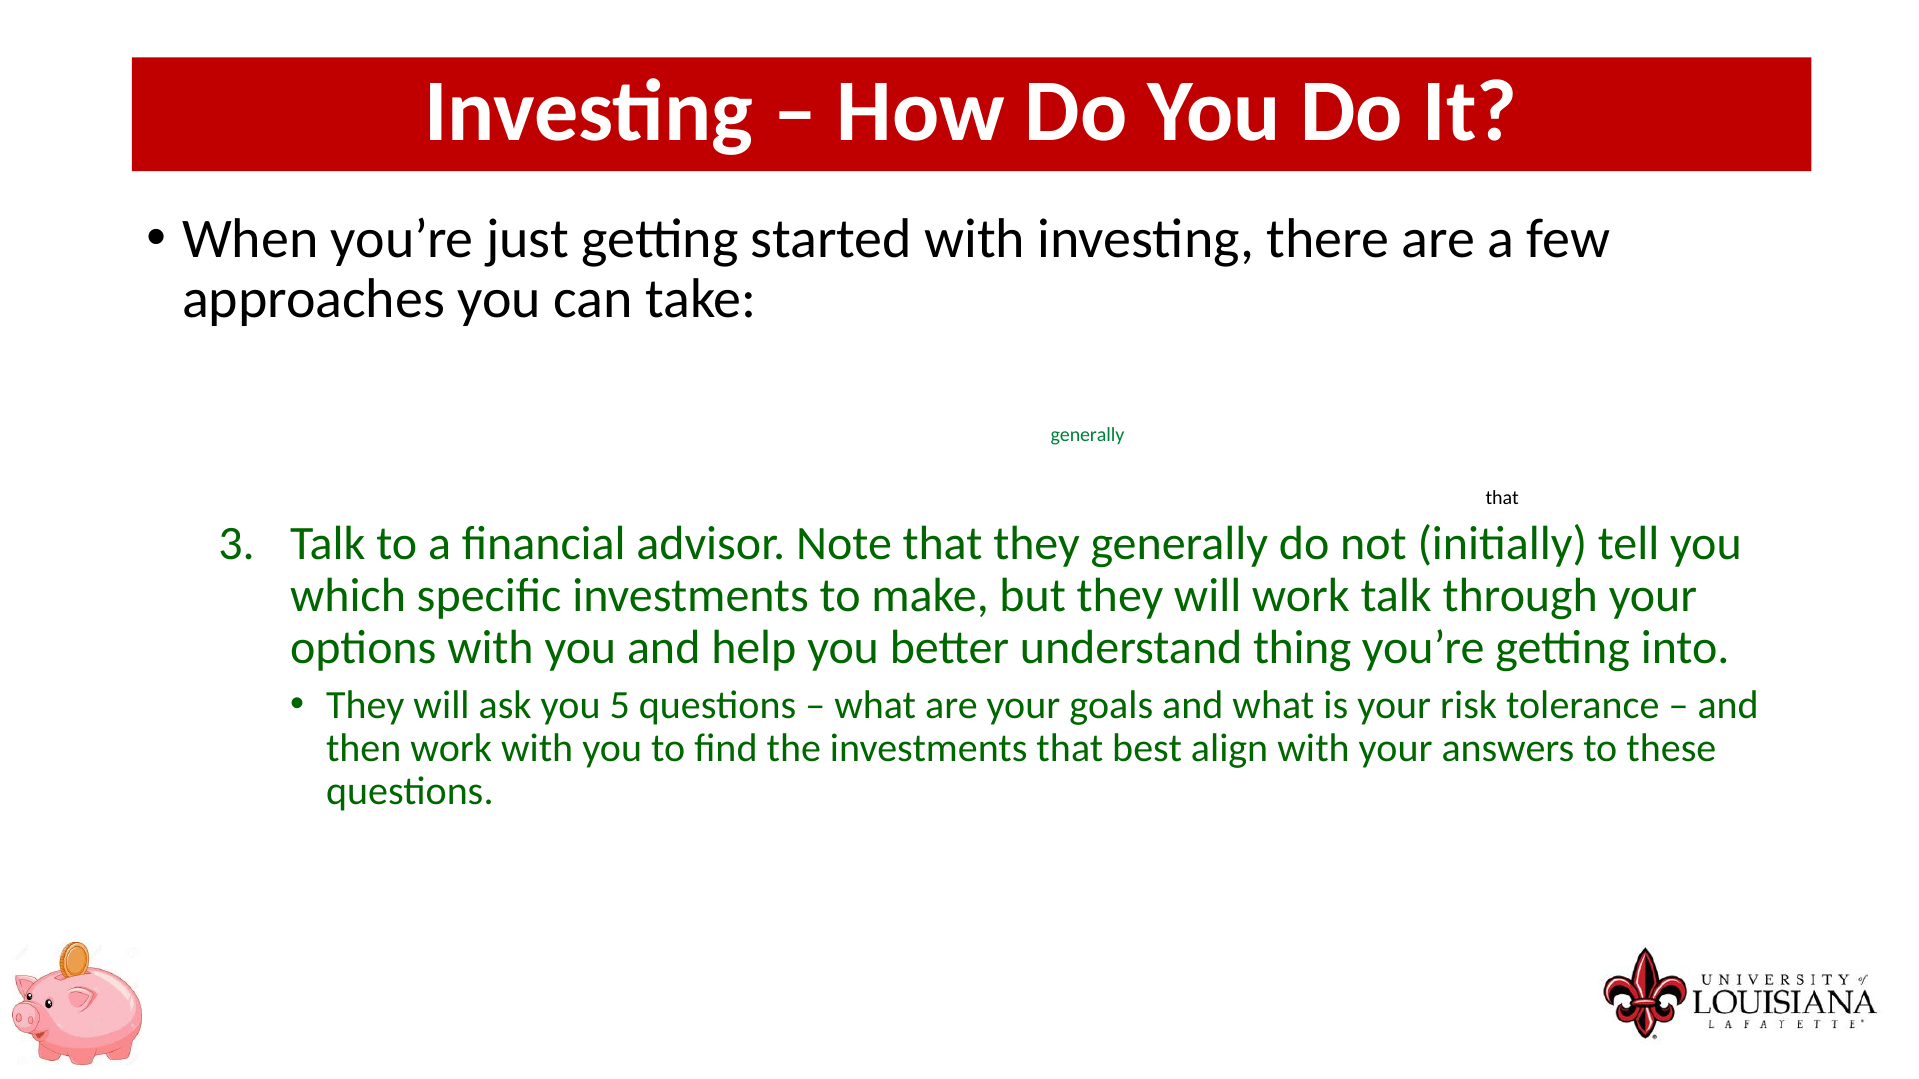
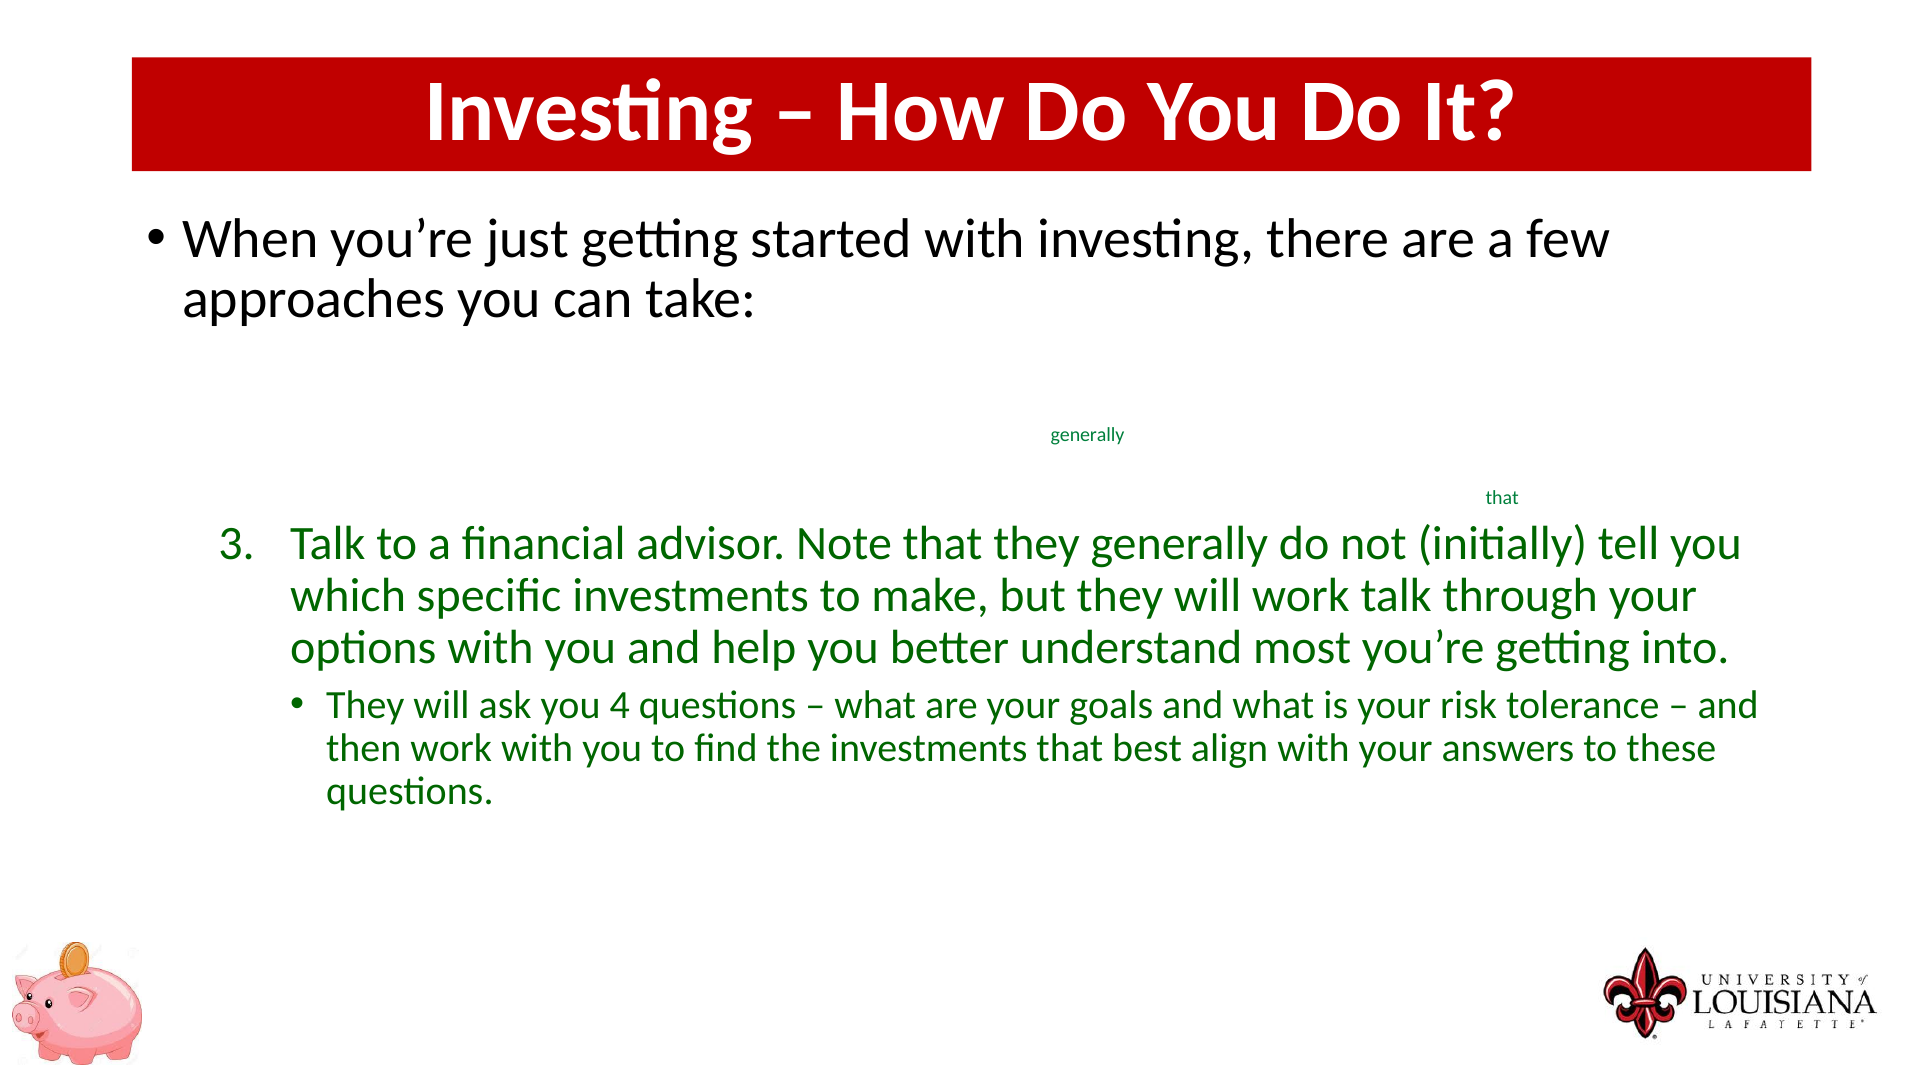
that at (1502, 498) colour: black -> green
thing: thing -> most
5: 5 -> 4
